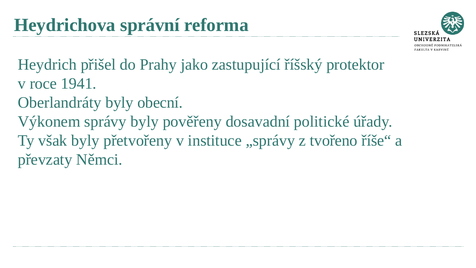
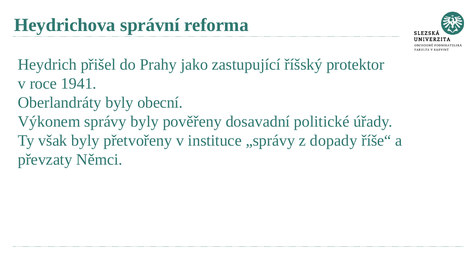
tvořeno: tvořeno -> dopady
